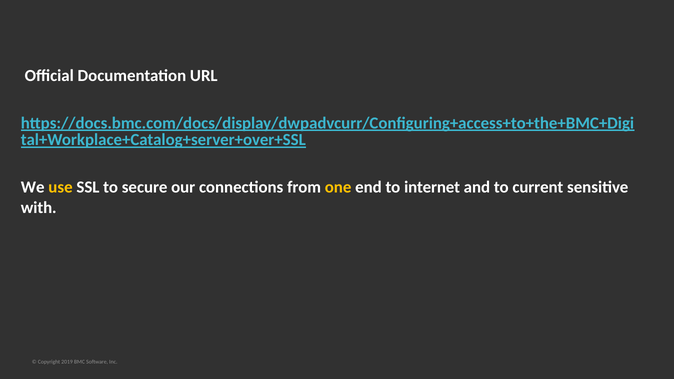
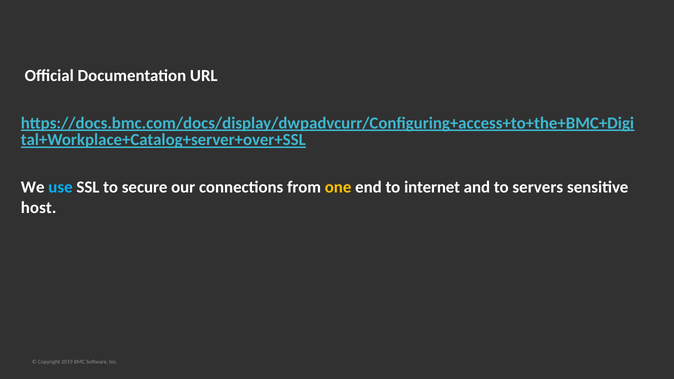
use colour: yellow -> light blue
current: current -> servers
with: with -> host
